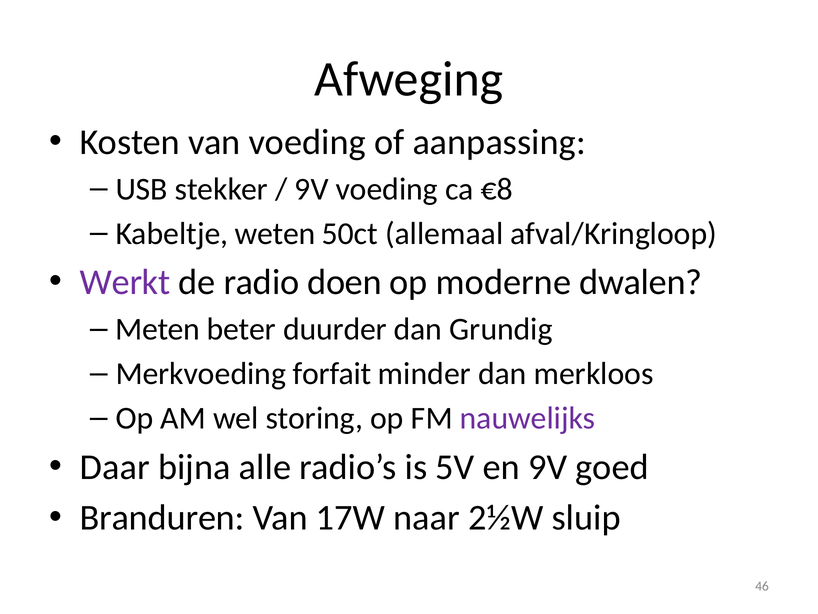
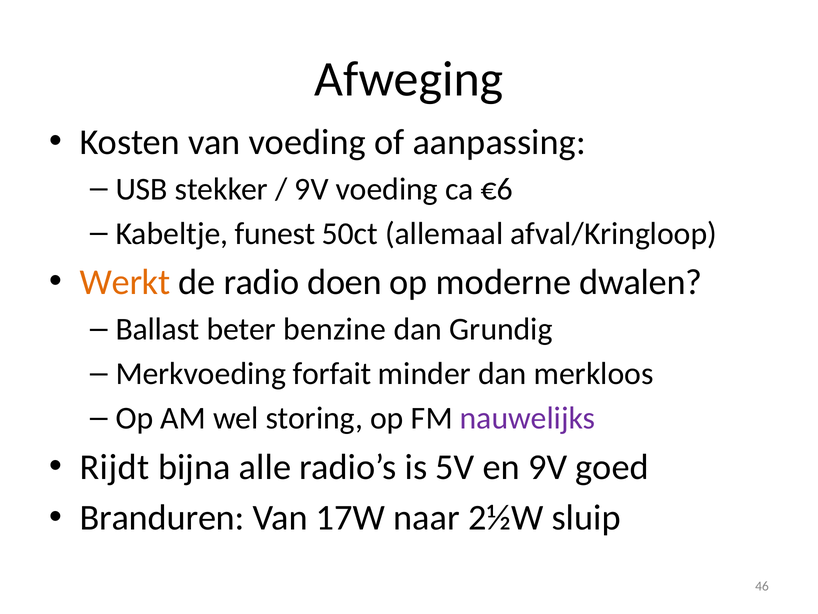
€8: €8 -> €6
weten: weten -> funest
Werkt colour: purple -> orange
Meten: Meten -> Ballast
duurder: duurder -> benzine
Daar: Daar -> Rijdt
